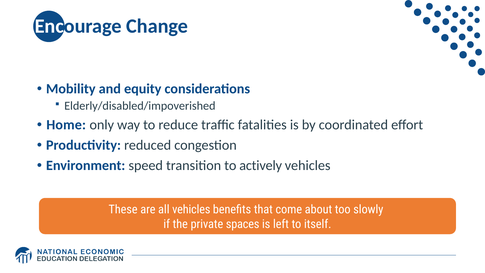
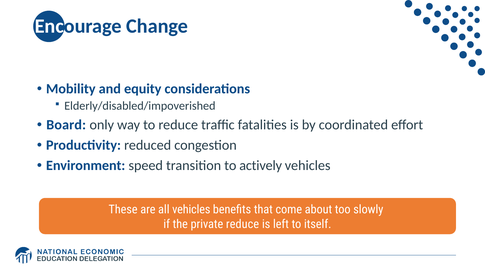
Home: Home -> Board
private spaces: spaces -> reduce
